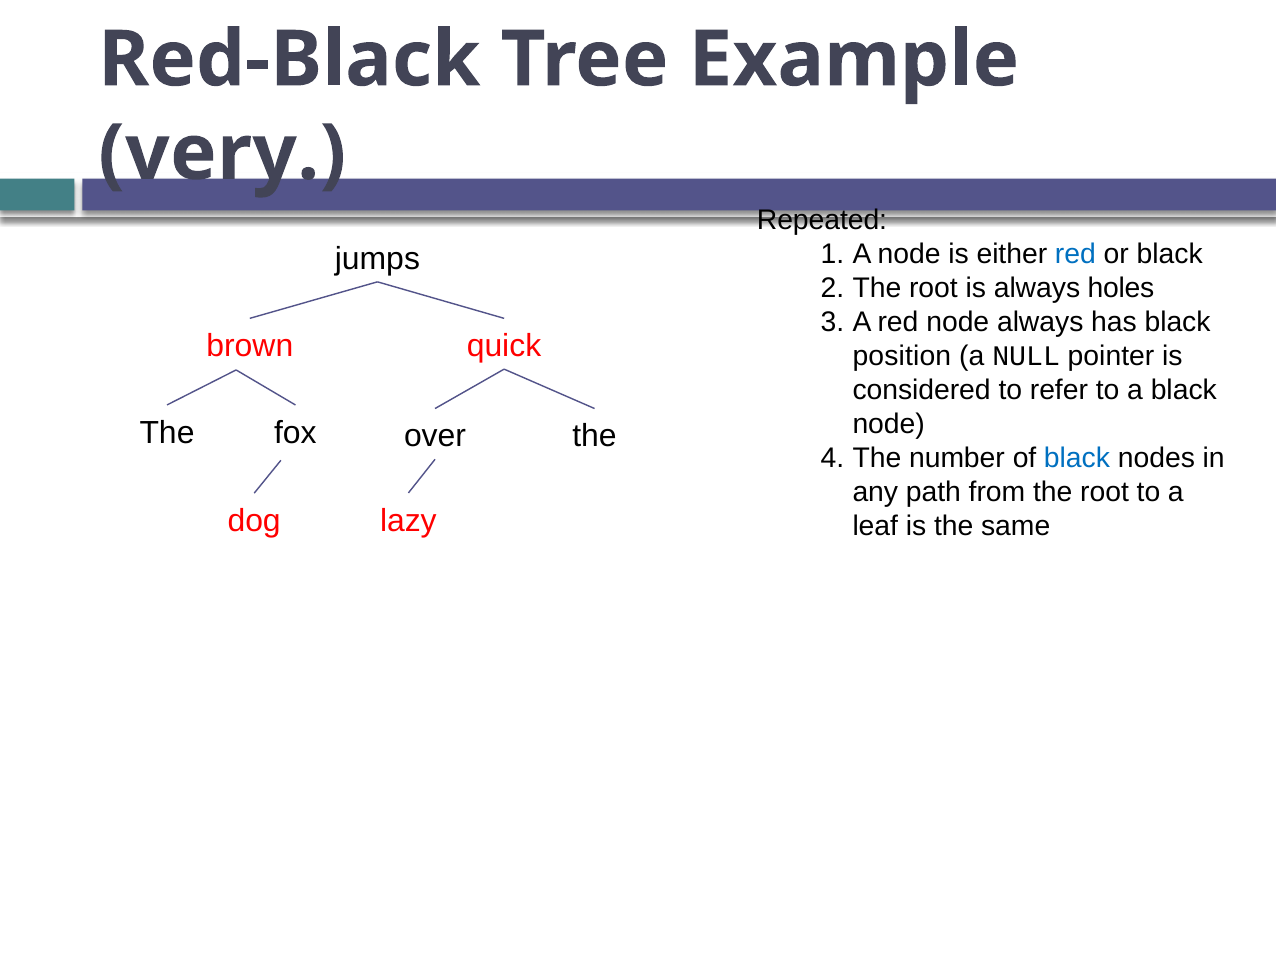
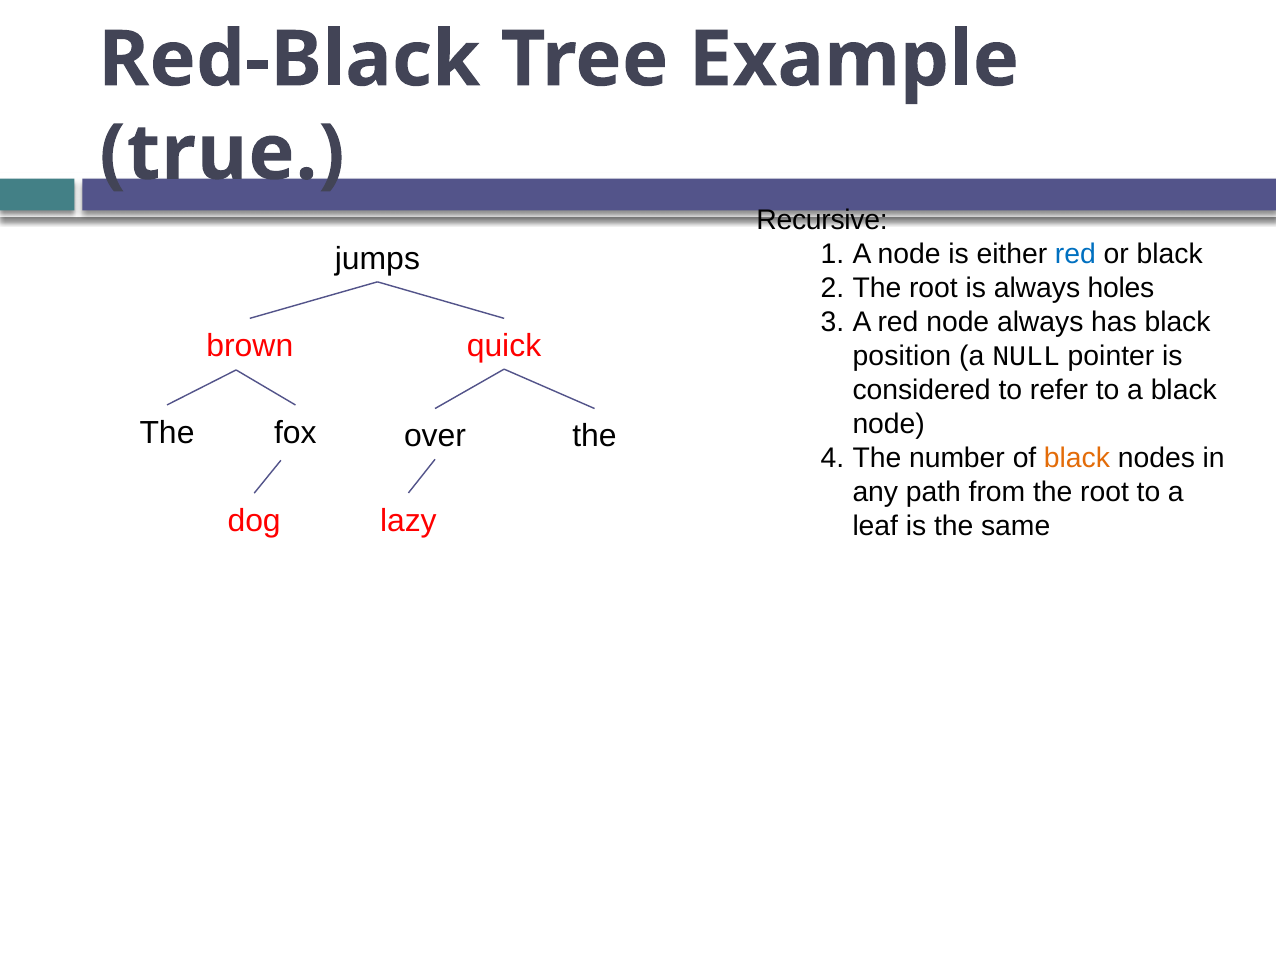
very: very -> true
Repeated: Repeated -> Recursive
black at (1077, 458) colour: blue -> orange
